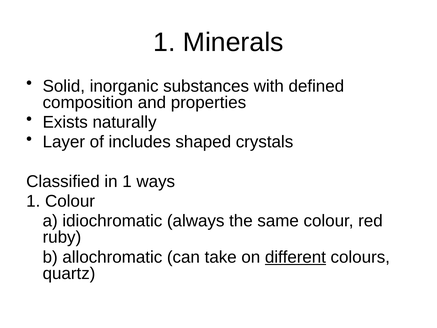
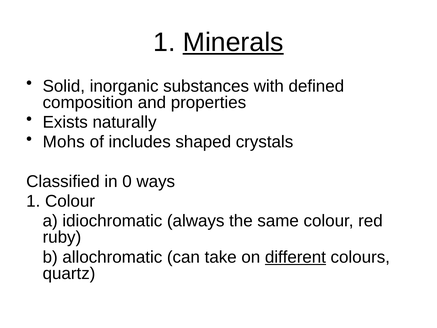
Minerals underline: none -> present
Layer: Layer -> Mohs
in 1: 1 -> 0
